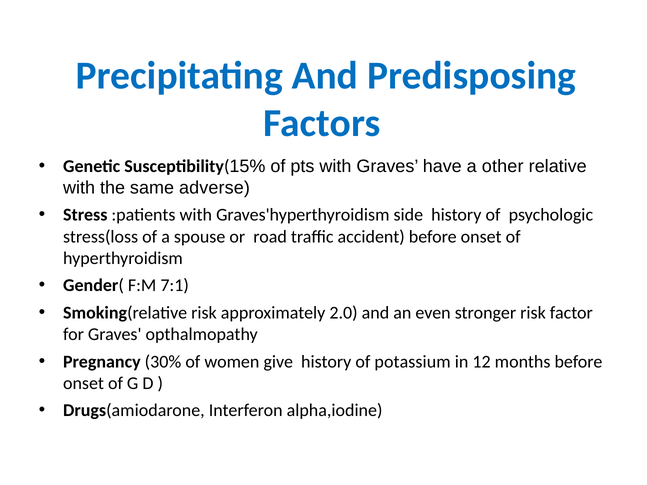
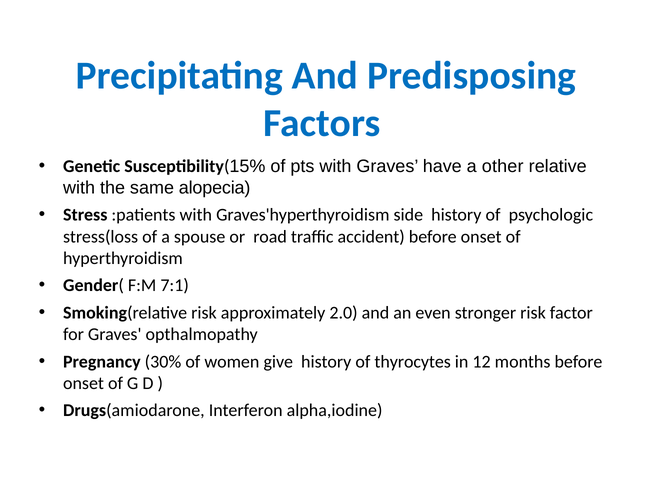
adverse: adverse -> alopecia
potassium: potassium -> thyrocytes
